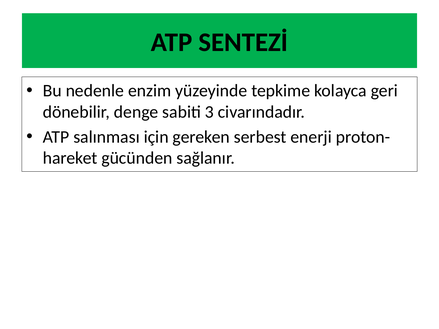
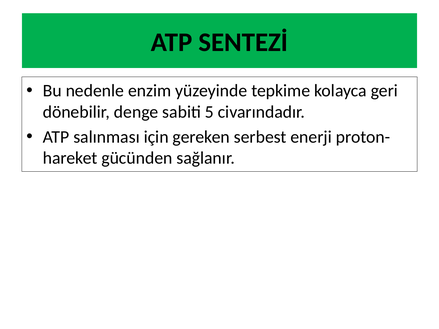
3: 3 -> 5
